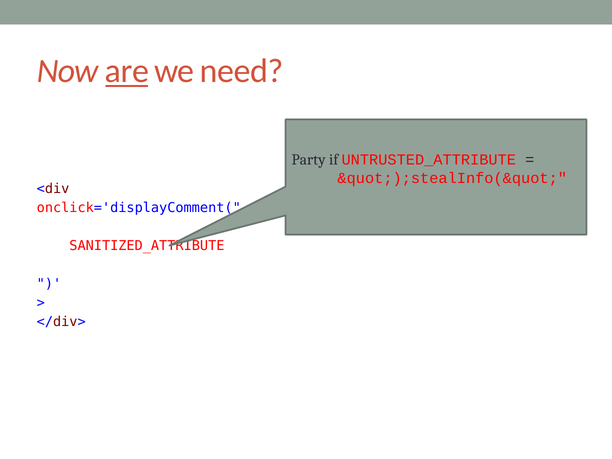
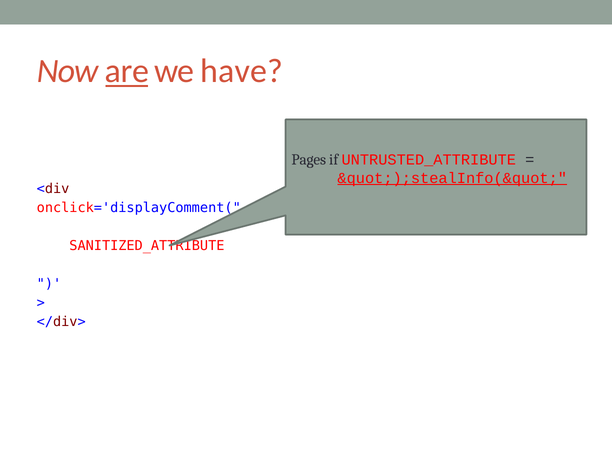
need: need -> have
Party: Party -> Pages
&quot;);stealInfo(&quot underline: none -> present
